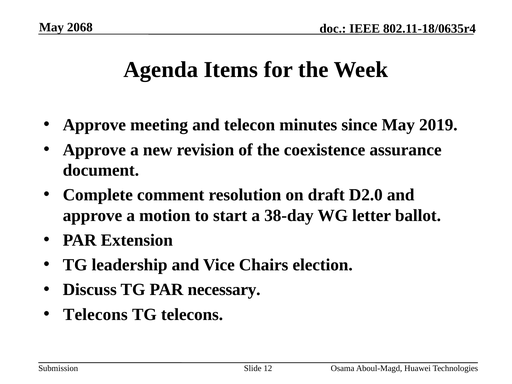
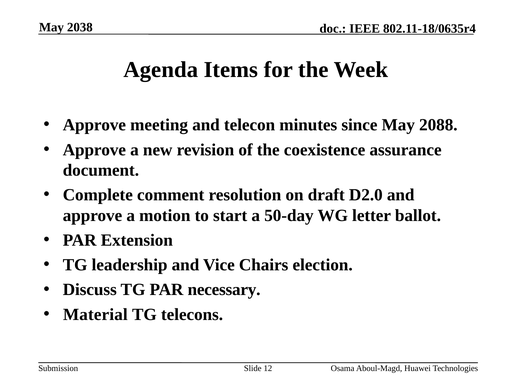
2068: 2068 -> 2038
2019: 2019 -> 2088
38-day: 38-day -> 50-day
Telecons at (95, 314): Telecons -> Material
